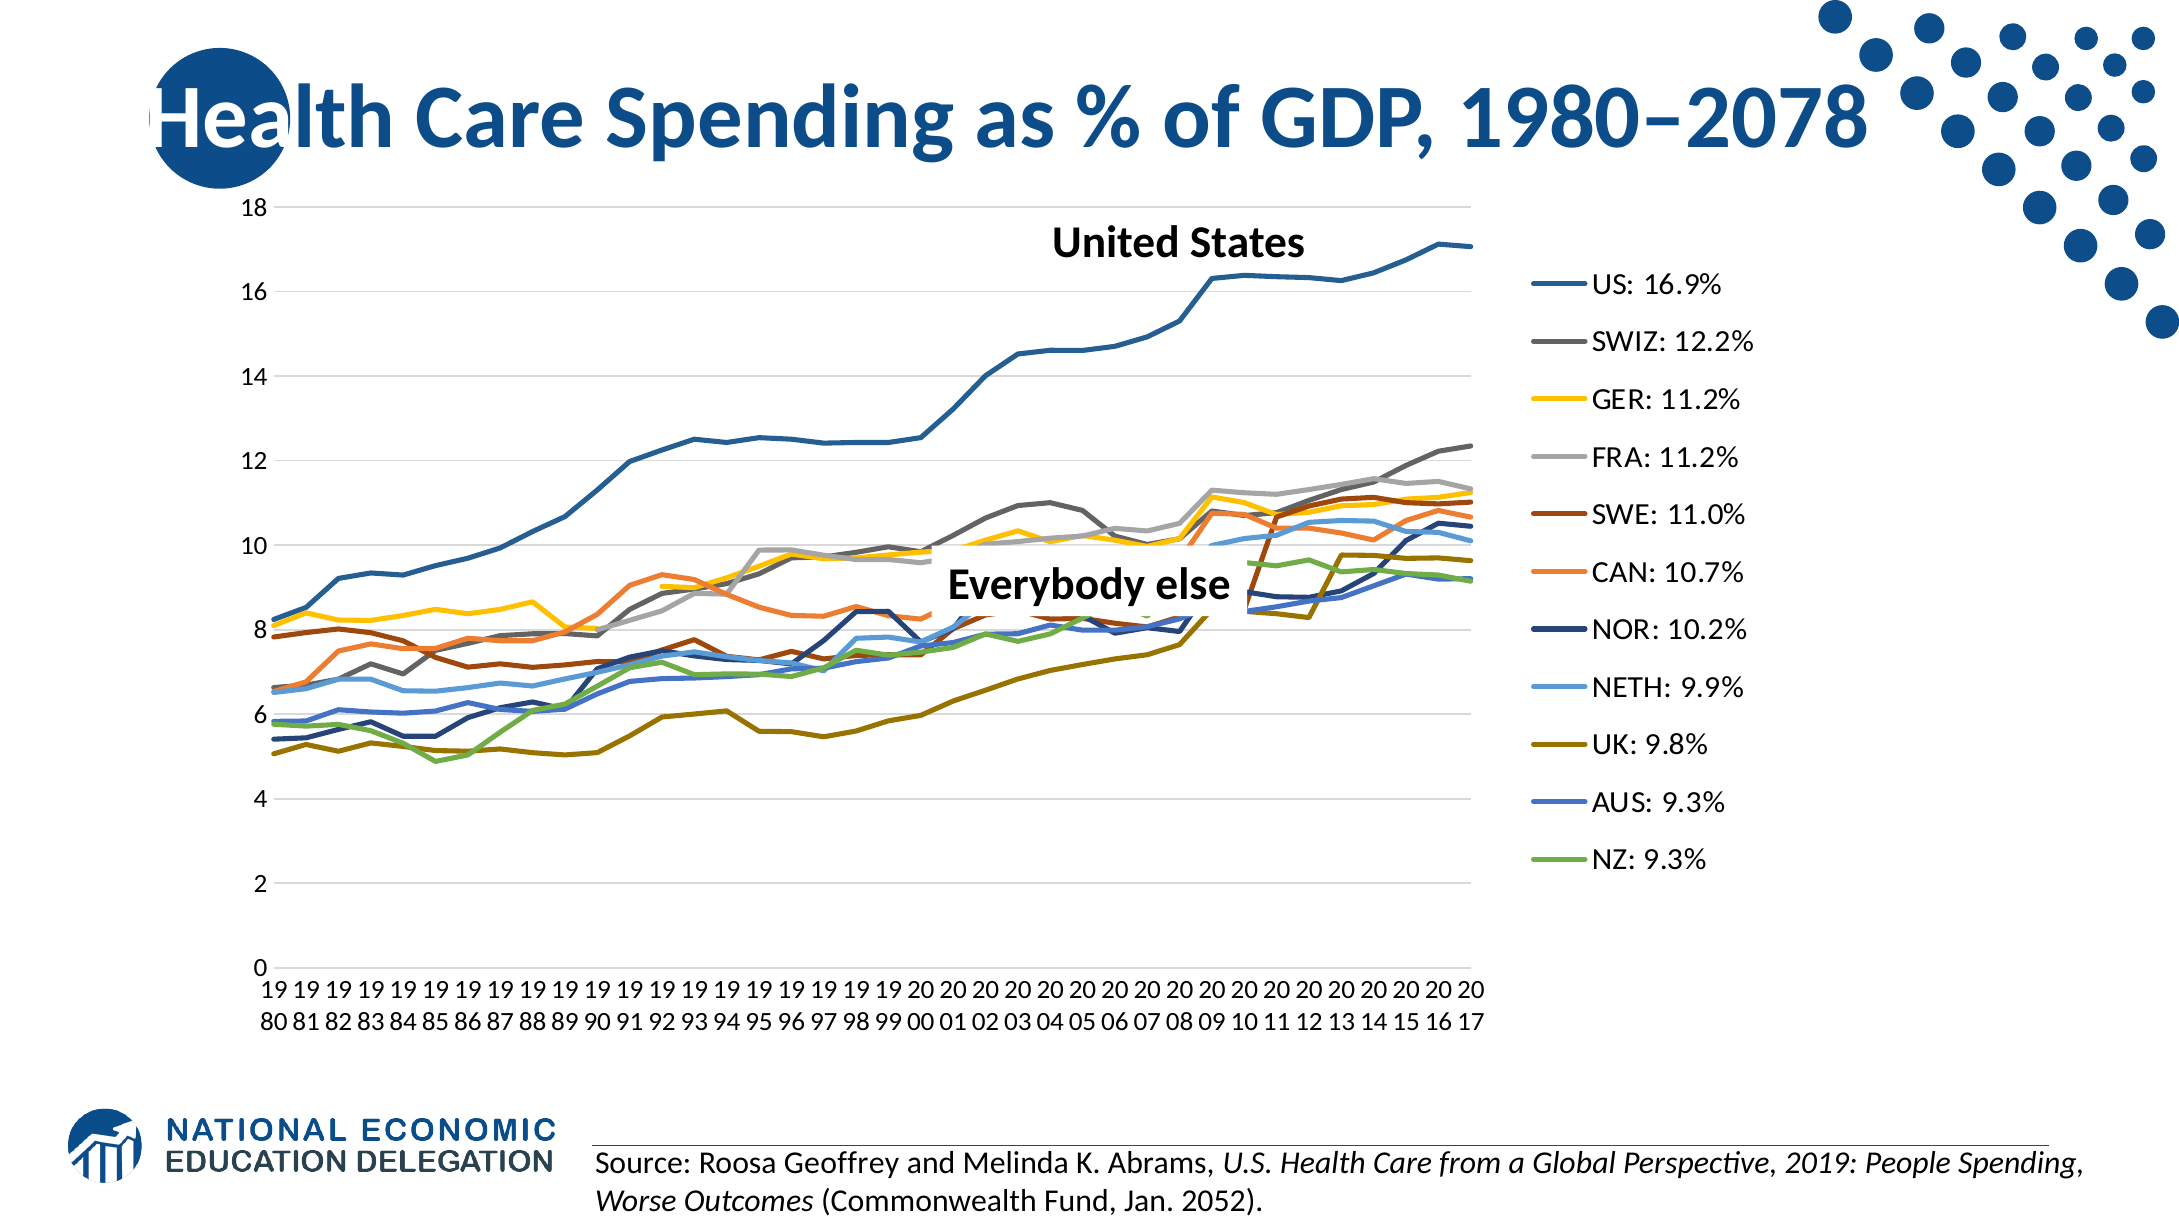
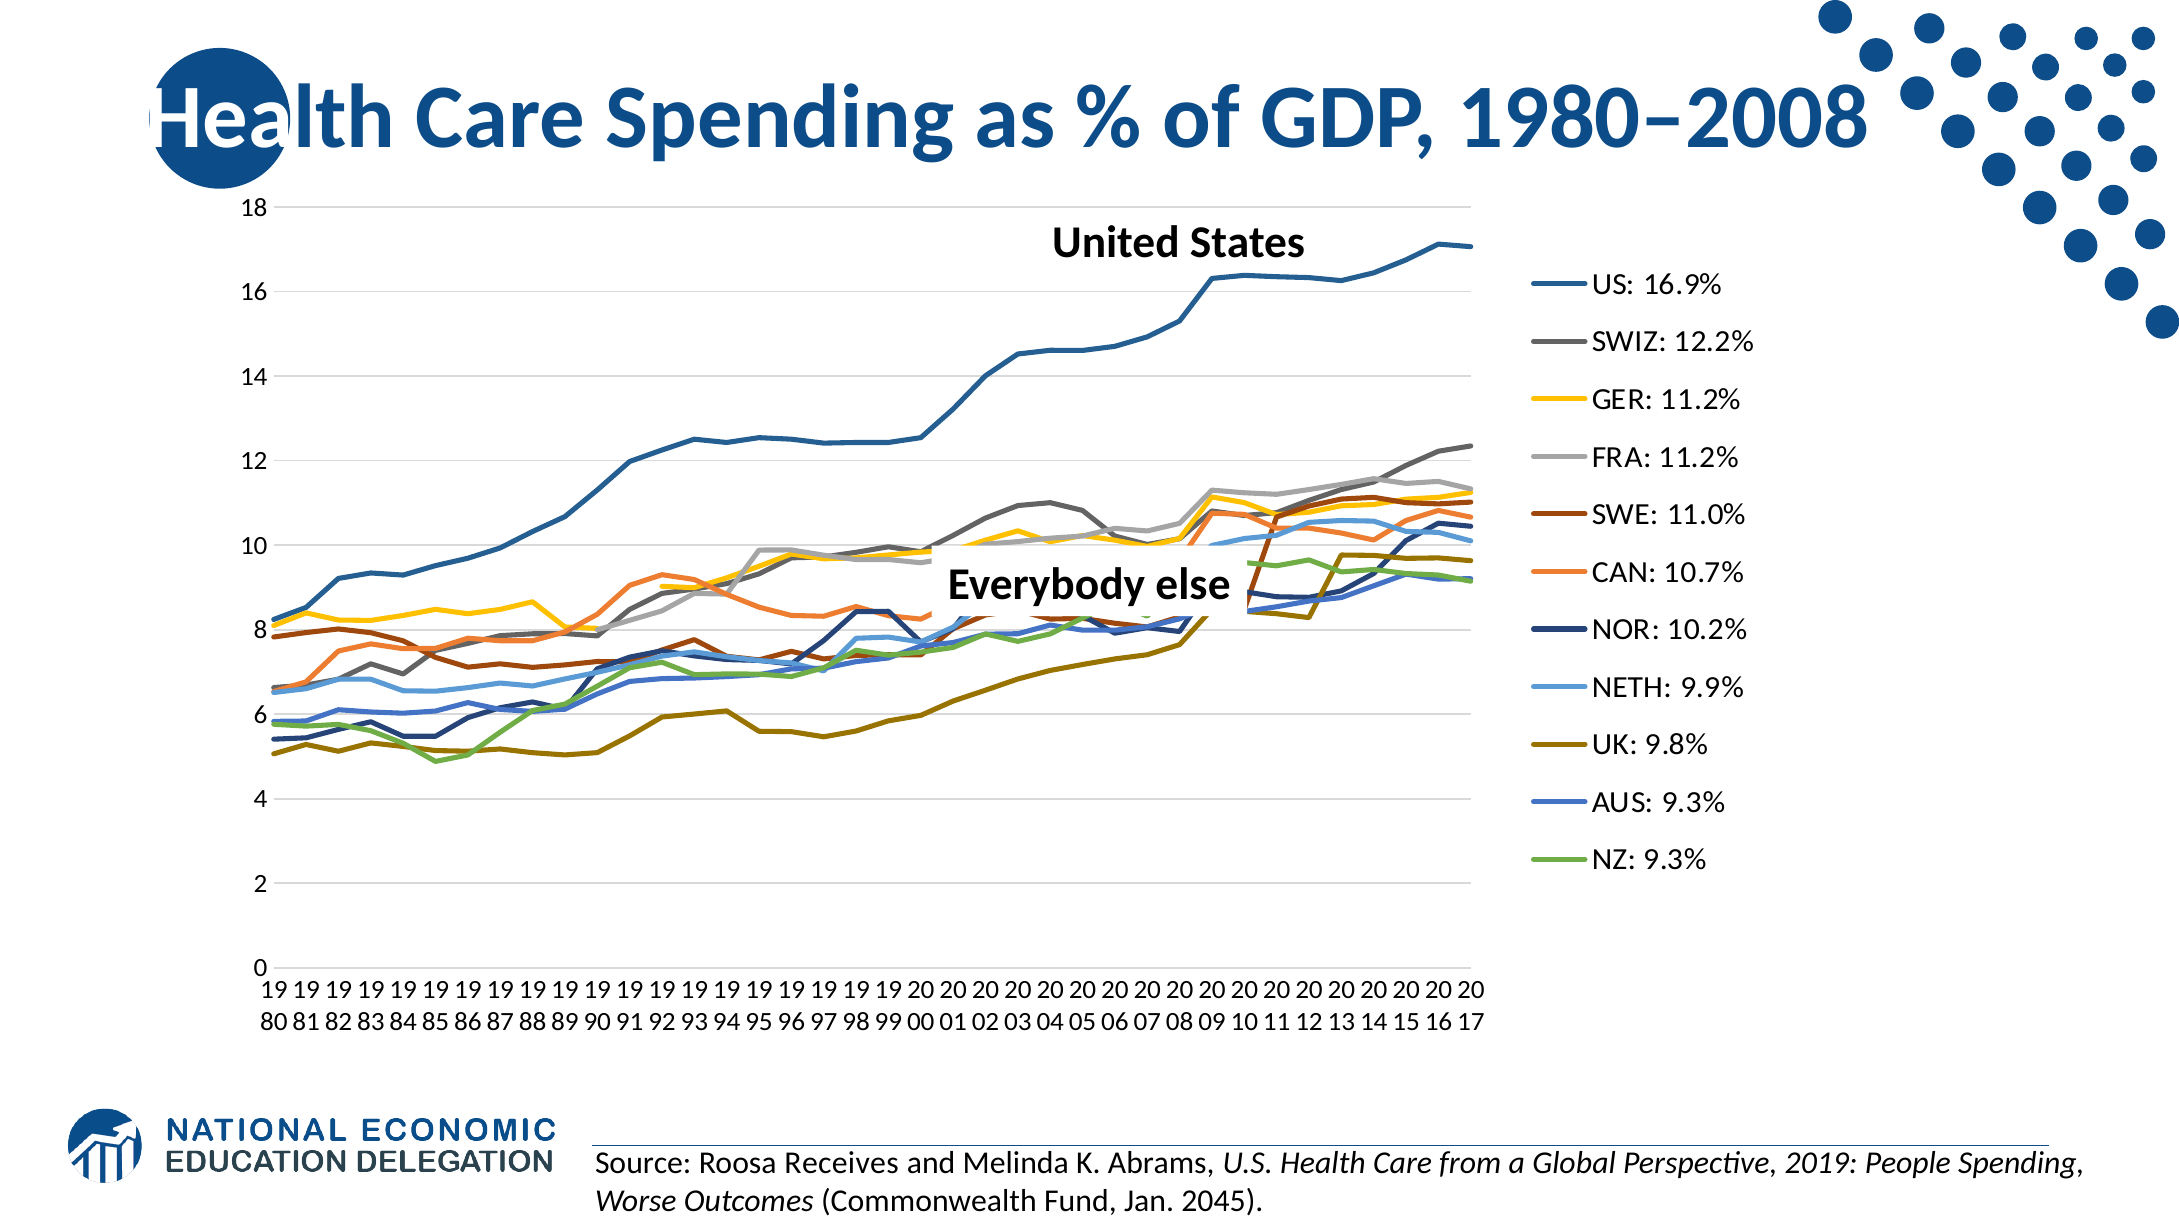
1980–2078: 1980–2078 -> 1980–2008
Geoffrey: Geoffrey -> Receives
2052: 2052 -> 2045
